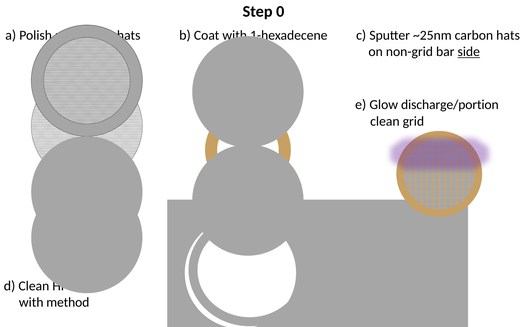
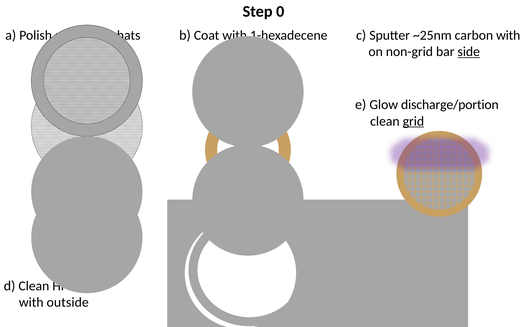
carbon hats: hats -> with
grid underline: none -> present
method: method -> outside
